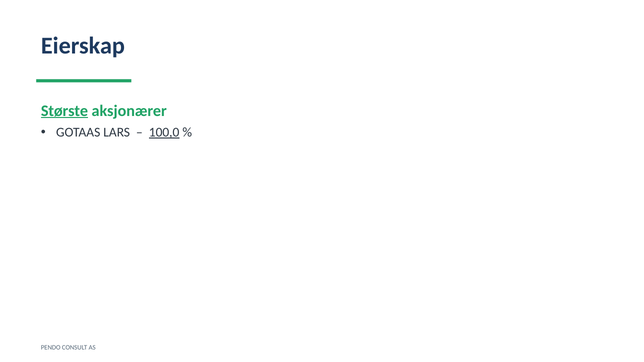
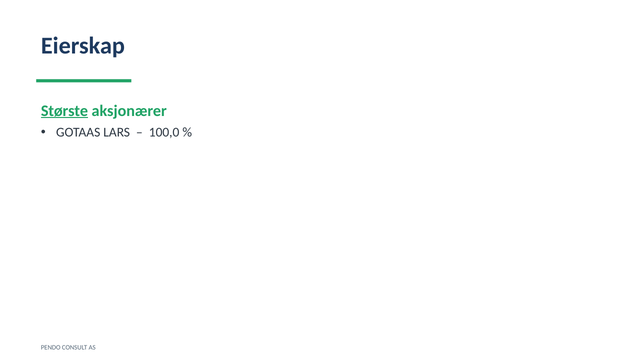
100,0 underline: present -> none
